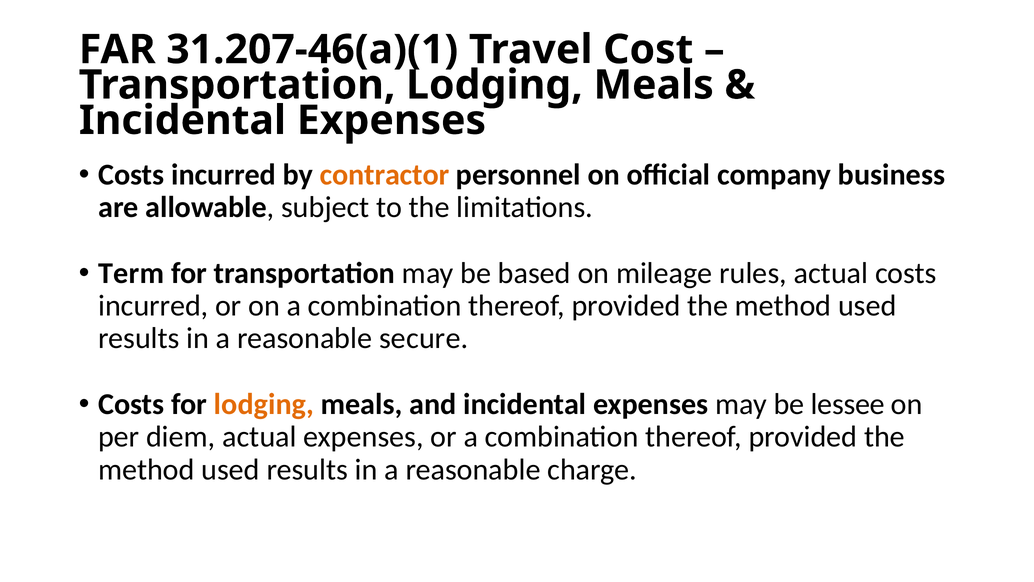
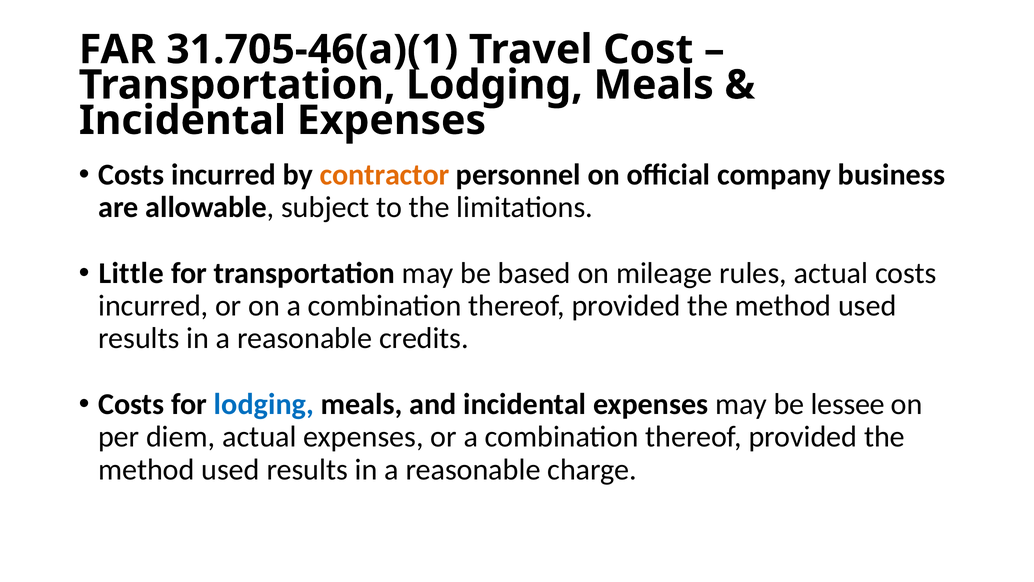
31.207-46(a)(1: 31.207-46(a)(1 -> 31.705-46(a)(1
Term: Term -> Little
secure: secure -> credits
lodging at (264, 404) colour: orange -> blue
